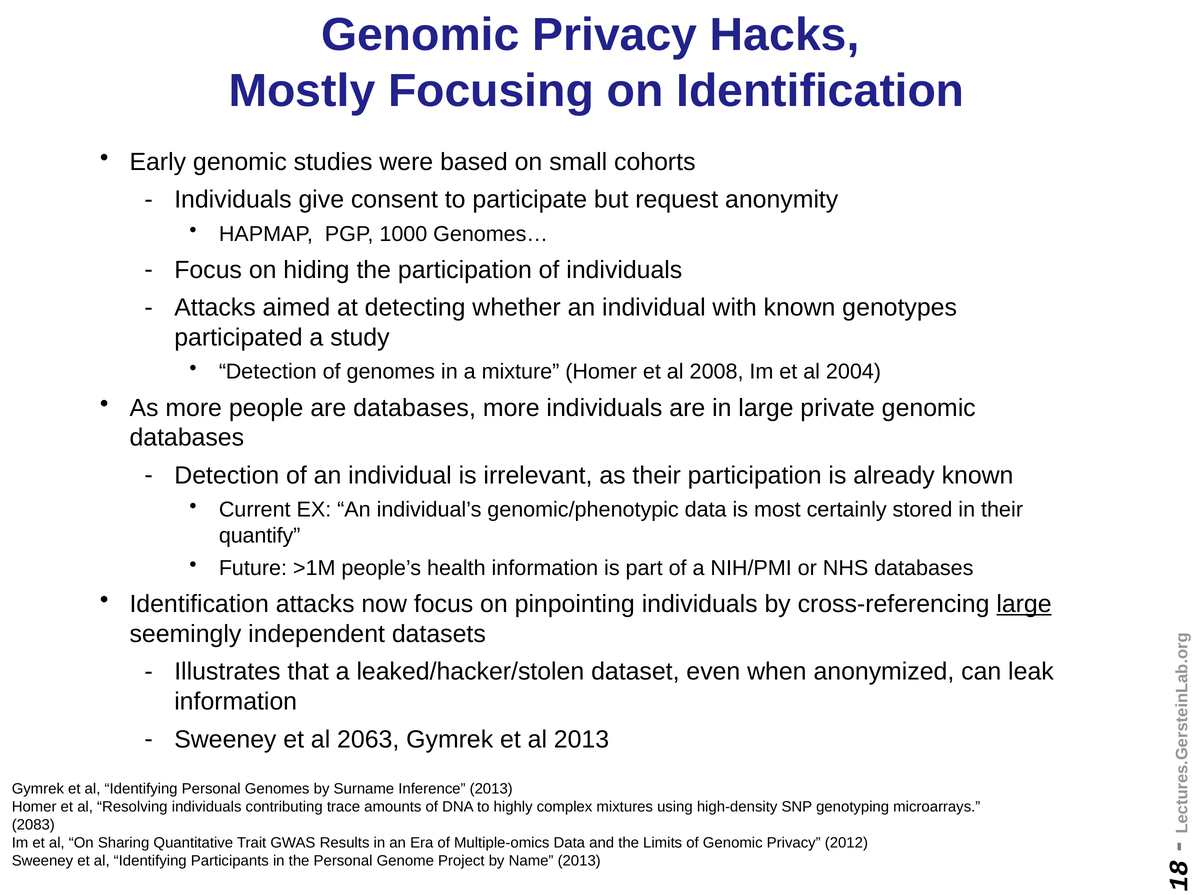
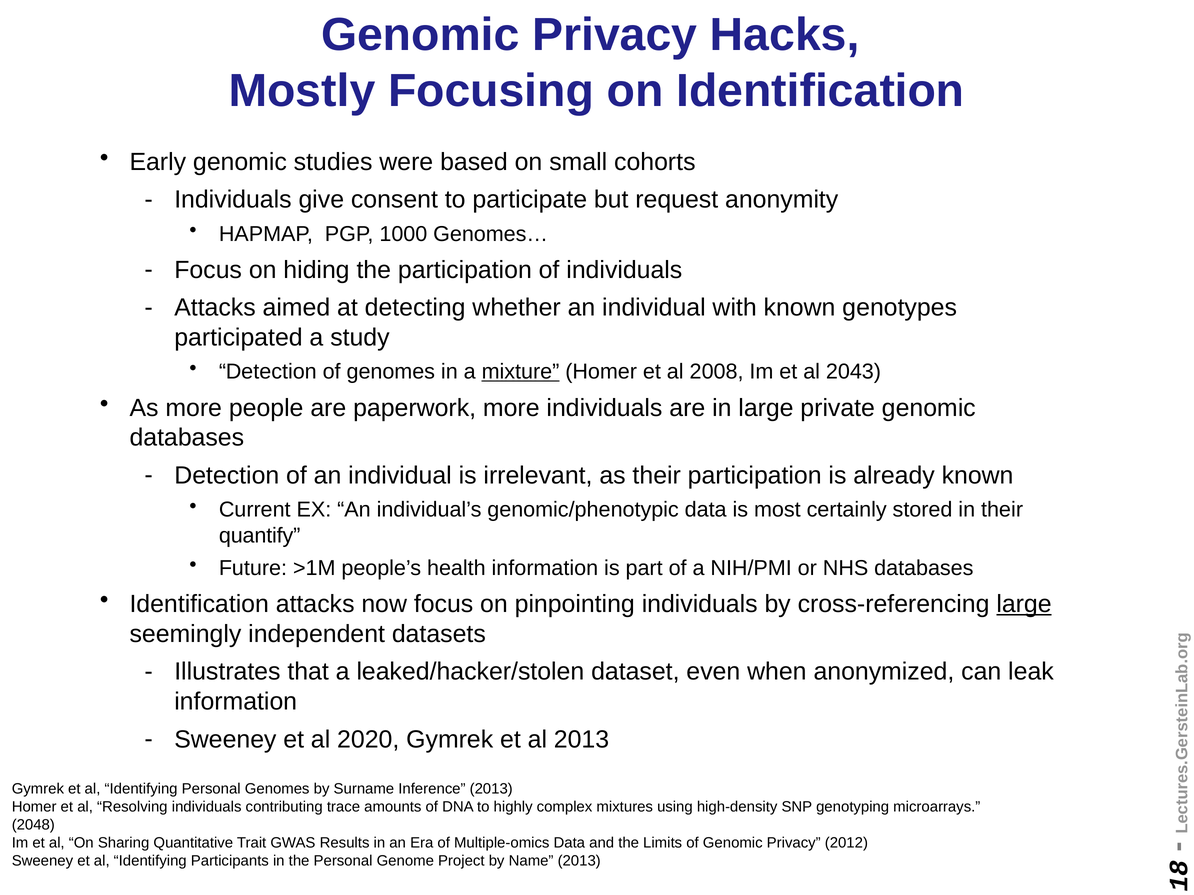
mixture underline: none -> present
2004: 2004 -> 2043
are databases: databases -> paperwork
2063: 2063 -> 2020
2083: 2083 -> 2048
